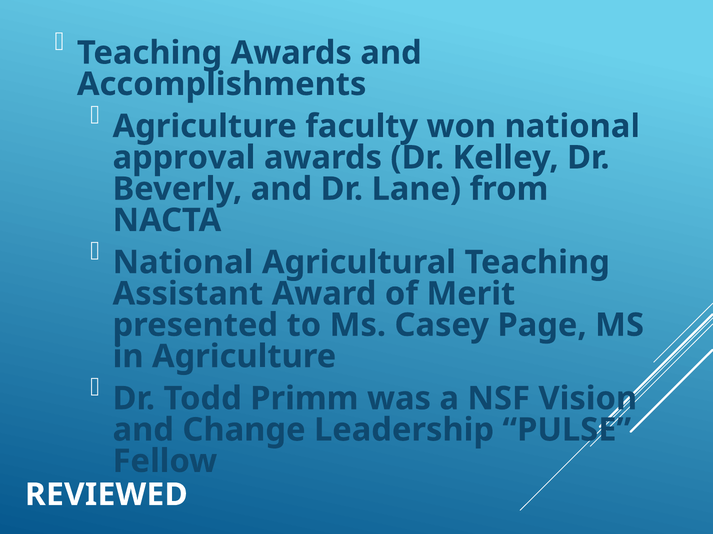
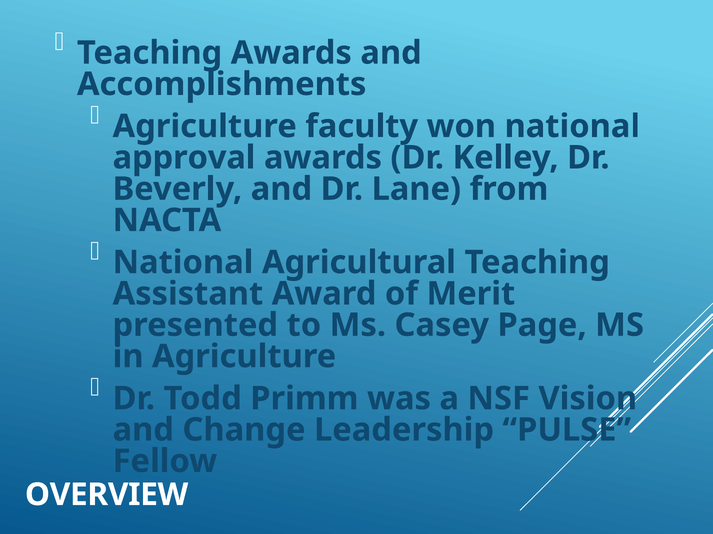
REVIEWED: REVIEWED -> OVERVIEW
